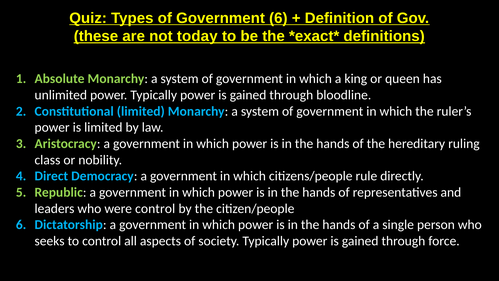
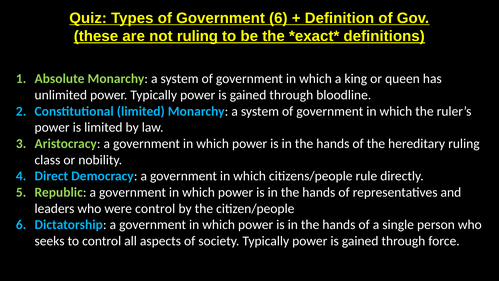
not today: today -> ruling
